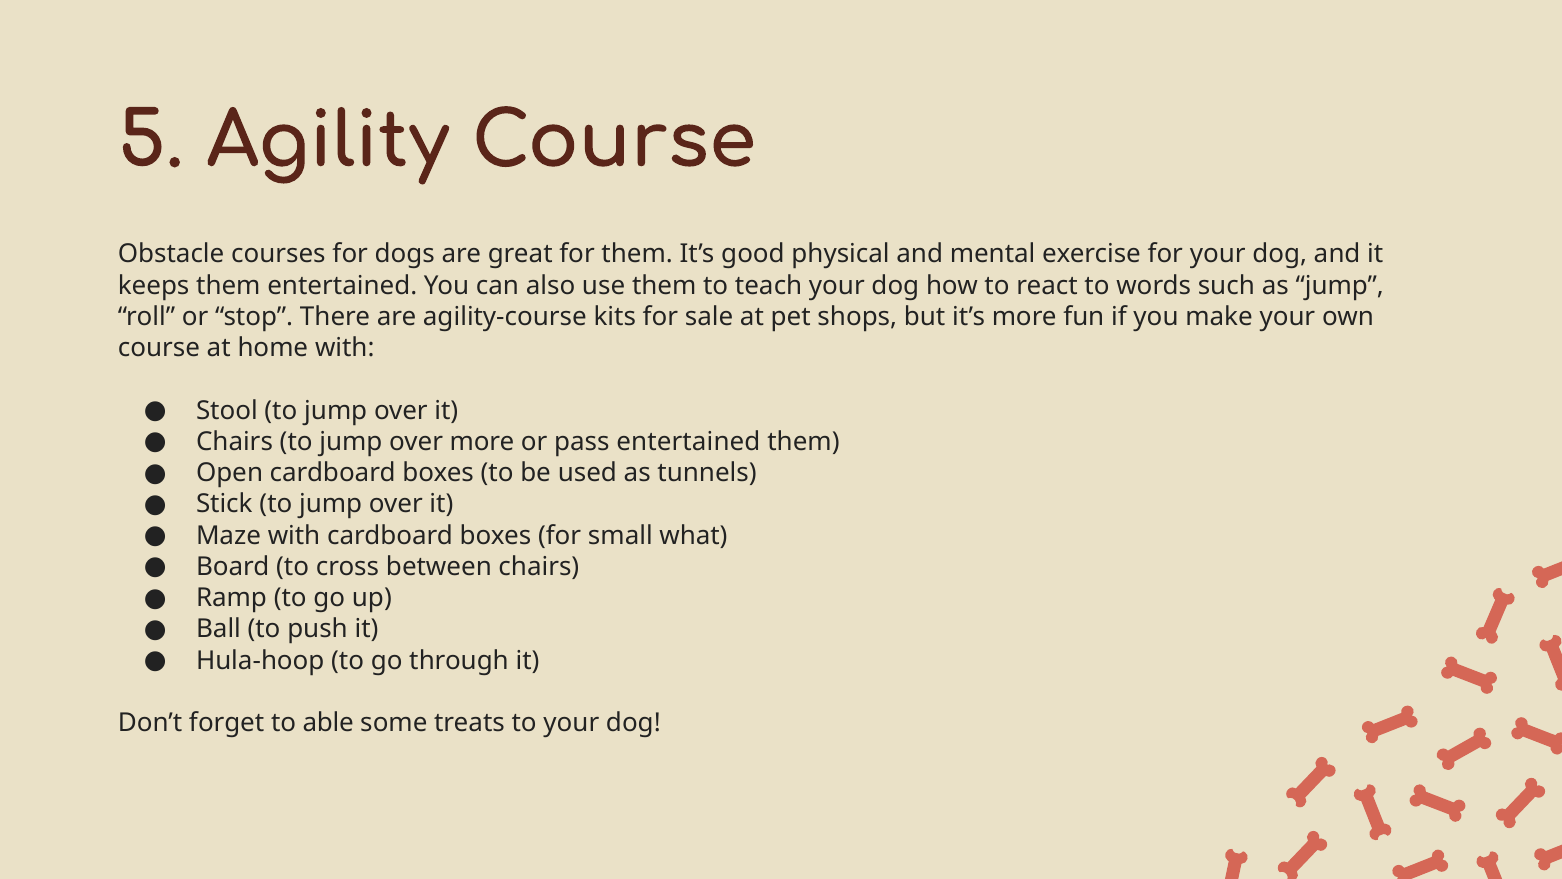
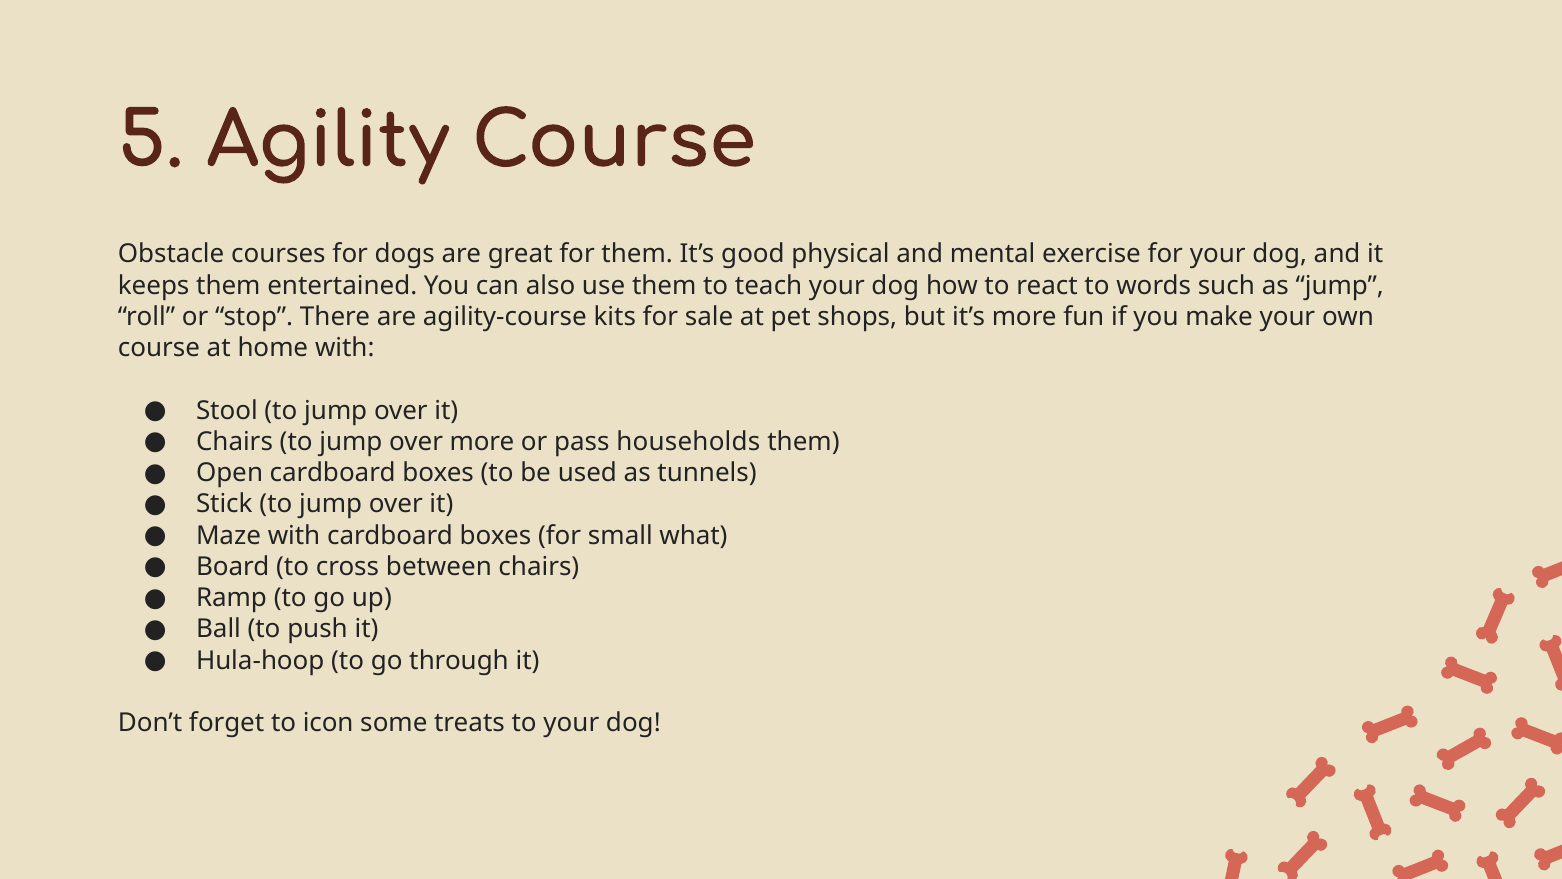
pass entertained: entertained -> households
able: able -> icon
